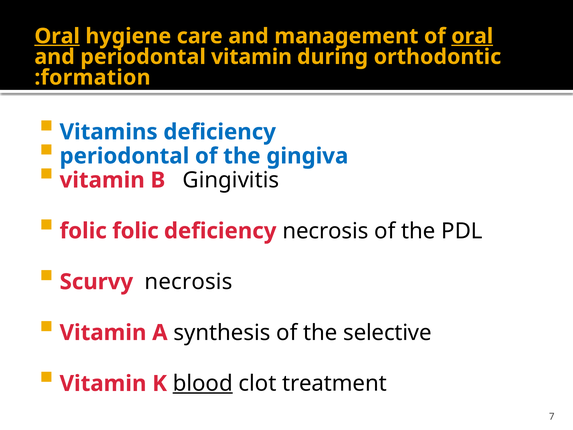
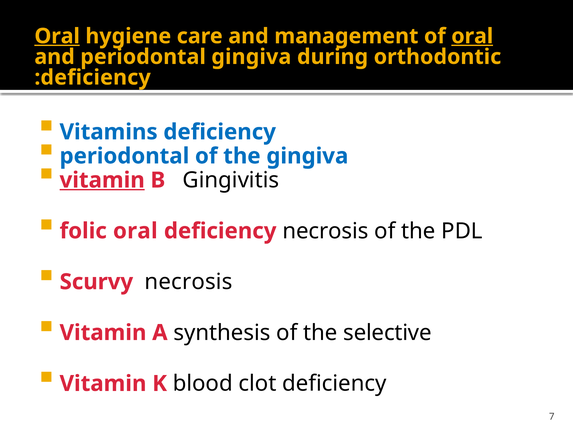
periodontal vitamin: vitamin -> gingiva
formation at (96, 77): formation -> deficiency
vitamin at (102, 180) underline: none -> present
folic folic: folic -> oral
blood underline: present -> none
clot treatment: treatment -> deficiency
